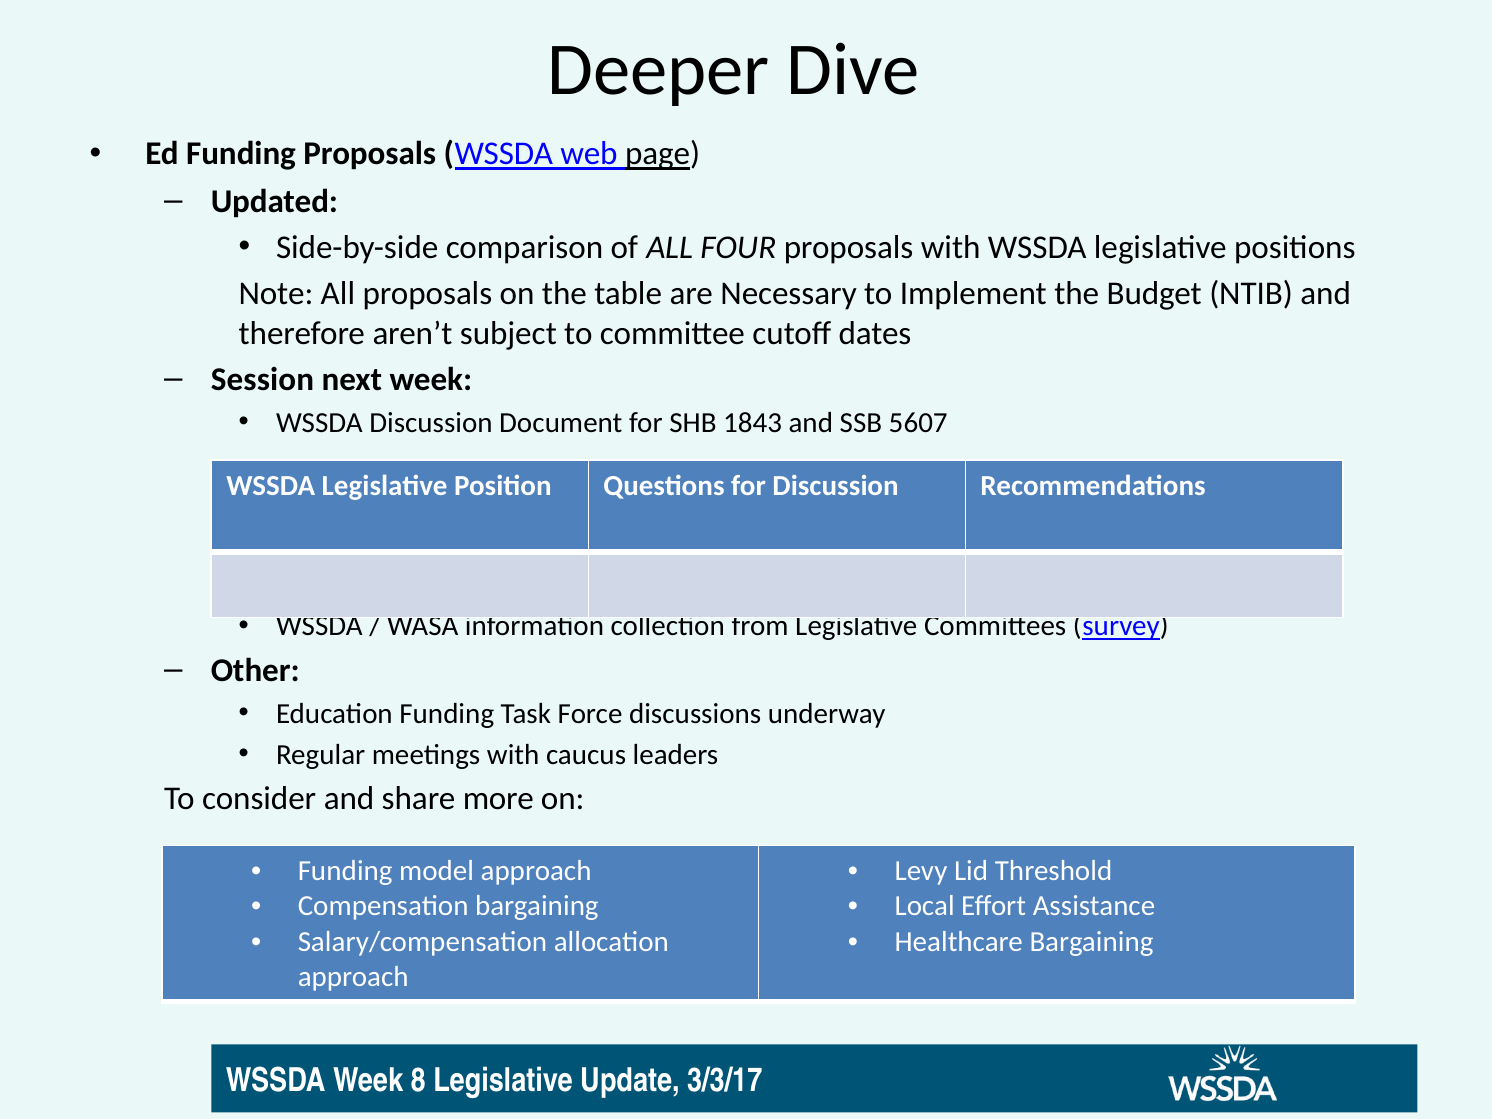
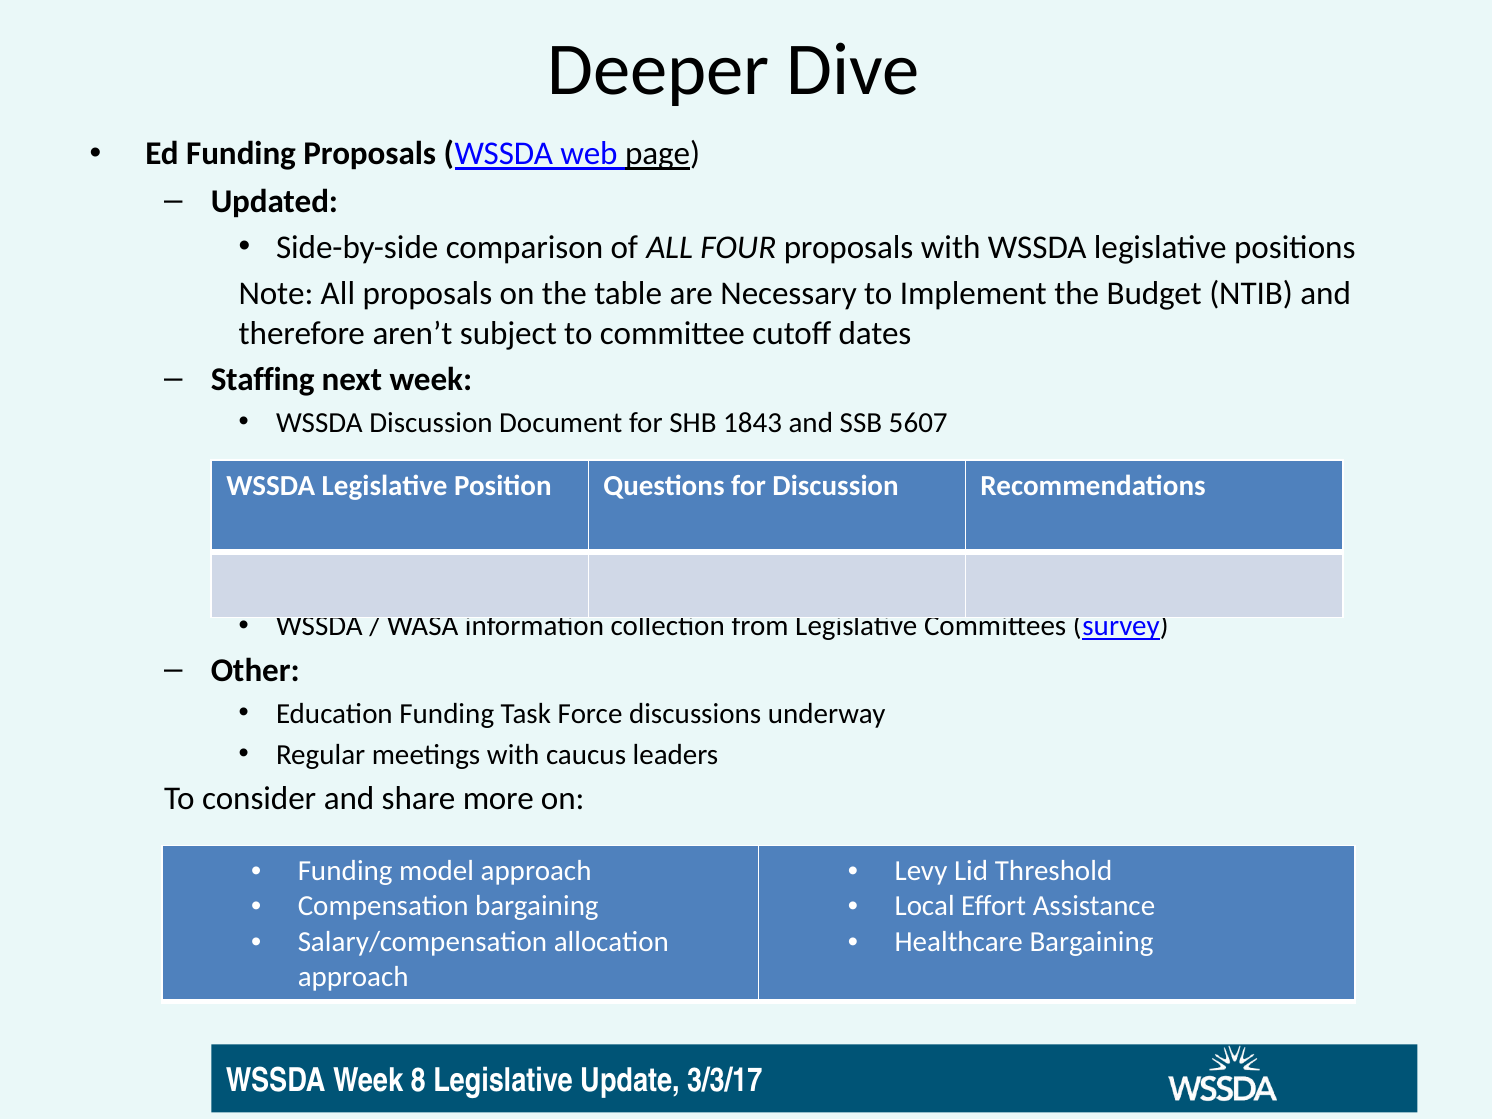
Session: Session -> Staffing
